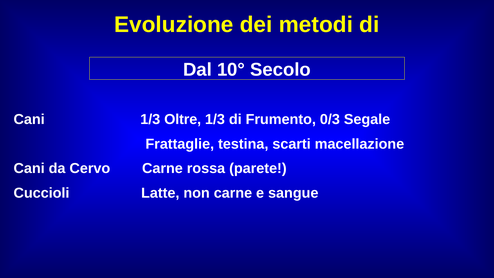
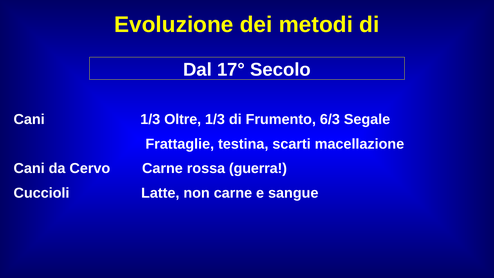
10°: 10° -> 17°
0/3: 0/3 -> 6/3
parete: parete -> guerra
